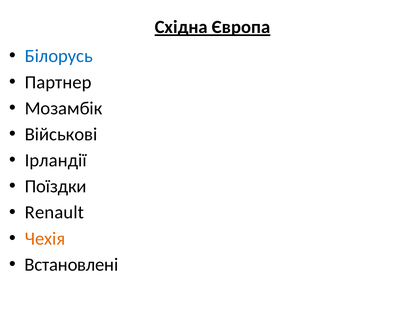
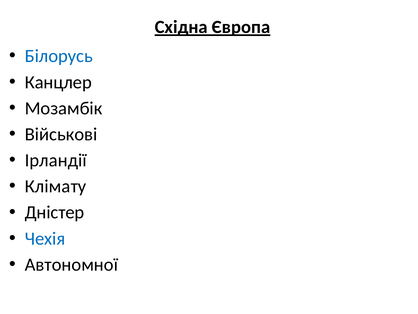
Партнер: Партнер -> Канцлер
Поїздки: Поїздки -> Клімату
Renault: Renault -> Дністер
Чехія colour: orange -> blue
Встановлені: Встановлені -> Автономної
